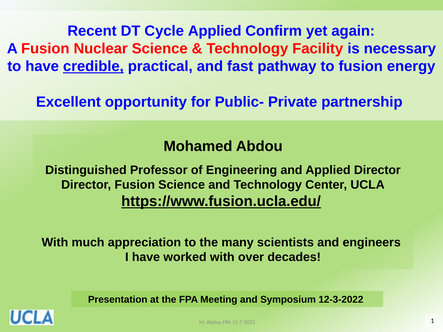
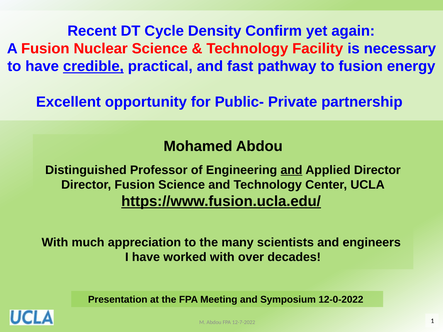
Cycle Applied: Applied -> Density
and at (291, 170) underline: none -> present
12-3-2022: 12-3-2022 -> 12-0-2022
